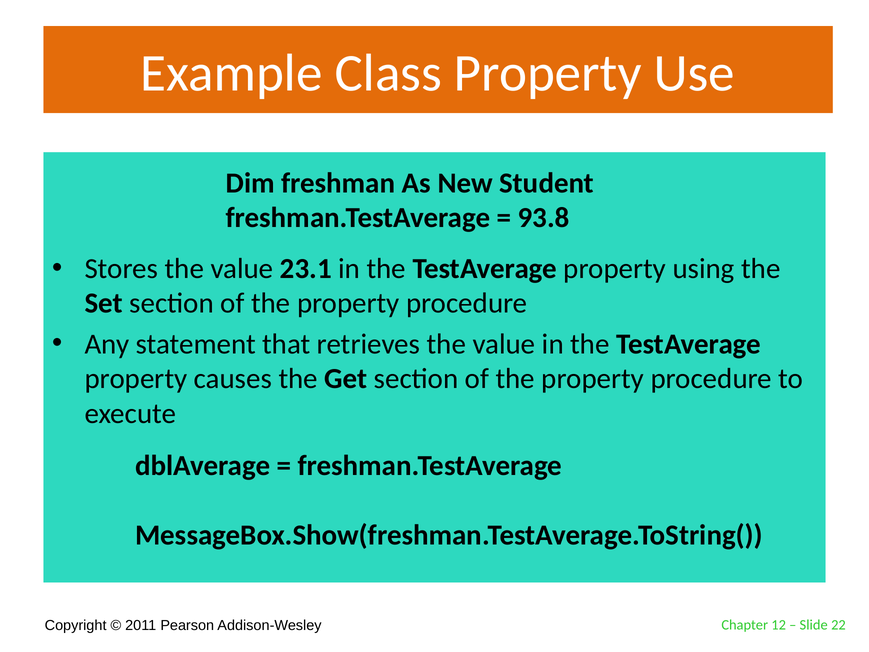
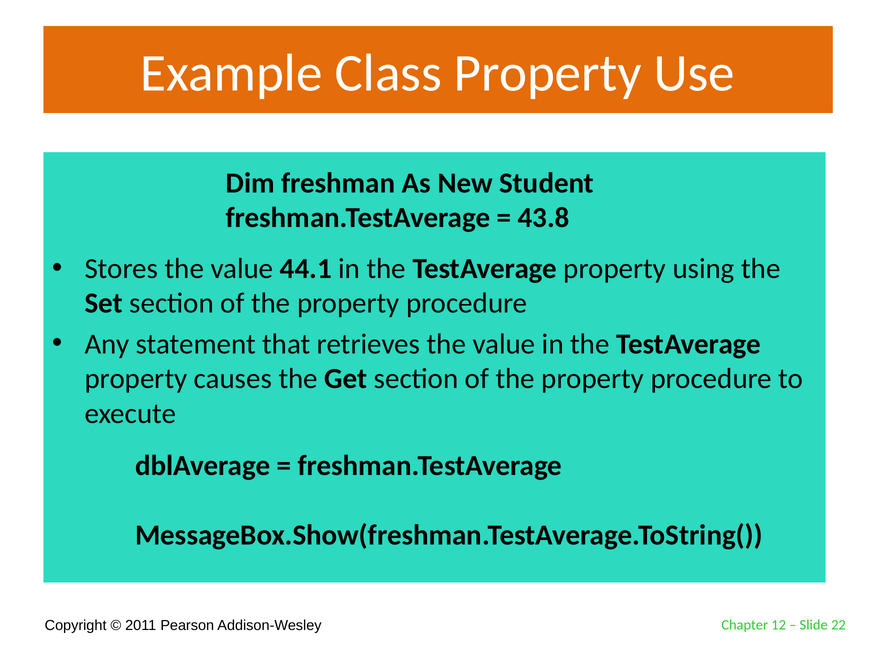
93.8: 93.8 -> 43.8
23.1: 23.1 -> 44.1
